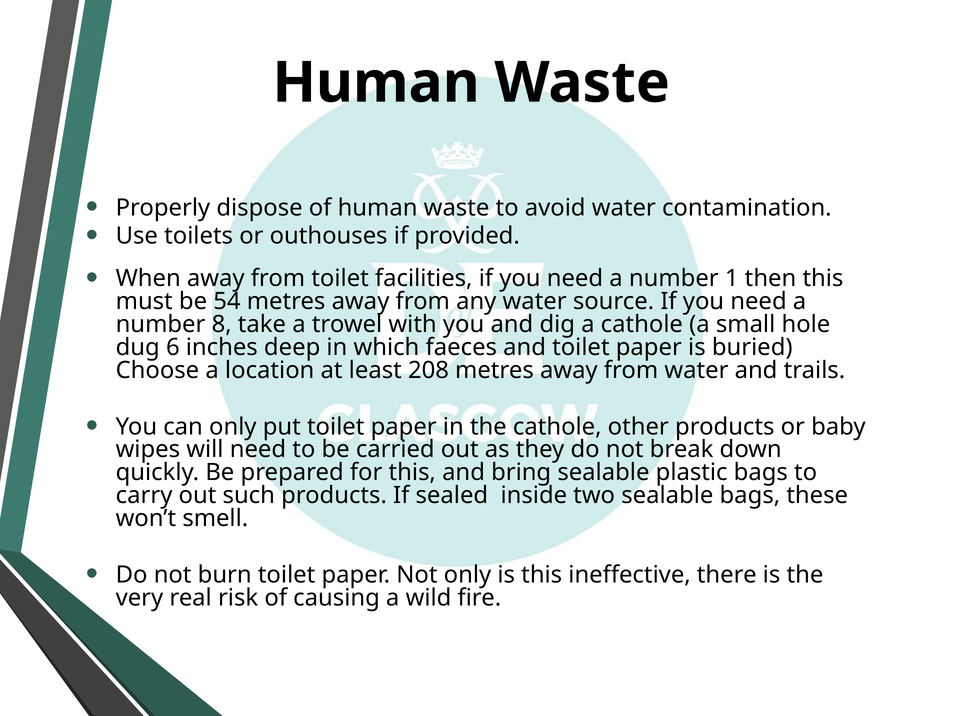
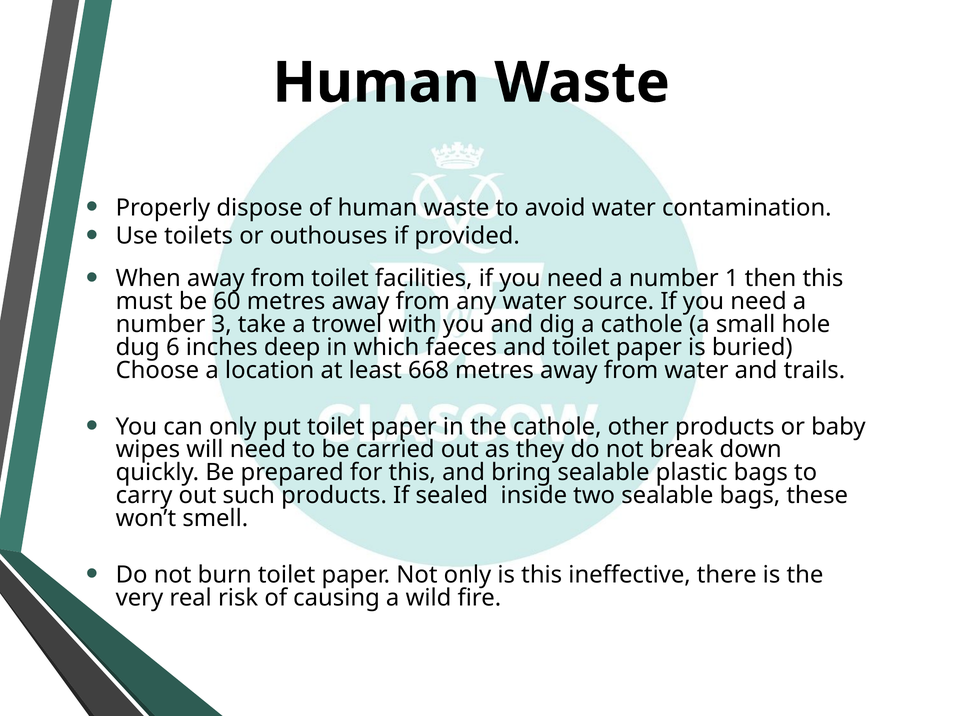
54: 54 -> 60
8: 8 -> 3
208: 208 -> 668
